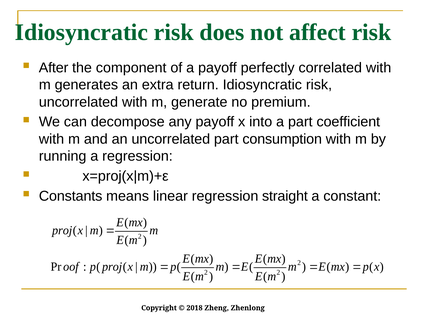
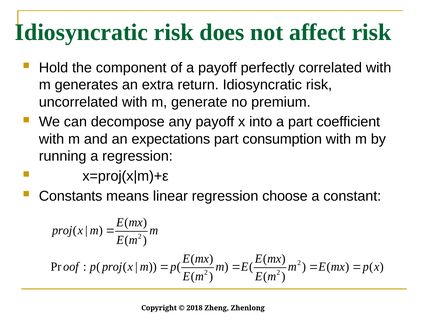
After: After -> Hold
an uncorrelated: uncorrelated -> expectations
straight: straight -> choose
